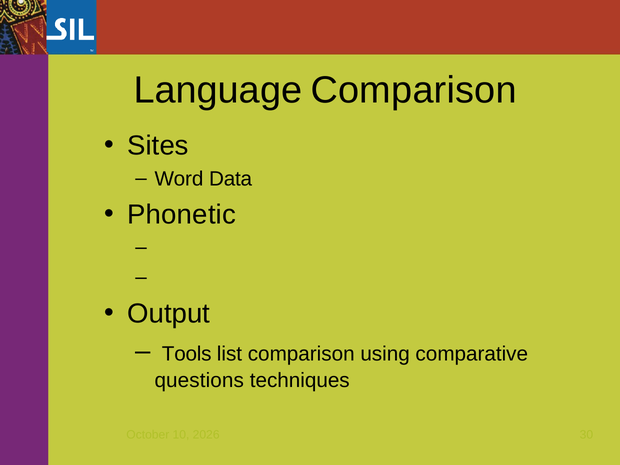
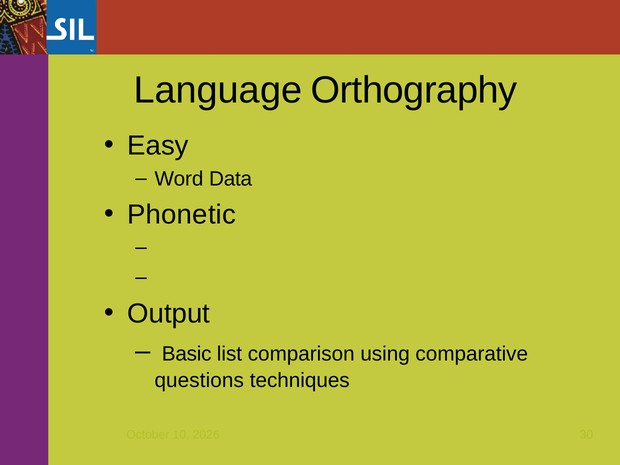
Language Comparison: Comparison -> Orthography
Sites: Sites -> Easy
Tools: Tools -> Basic
